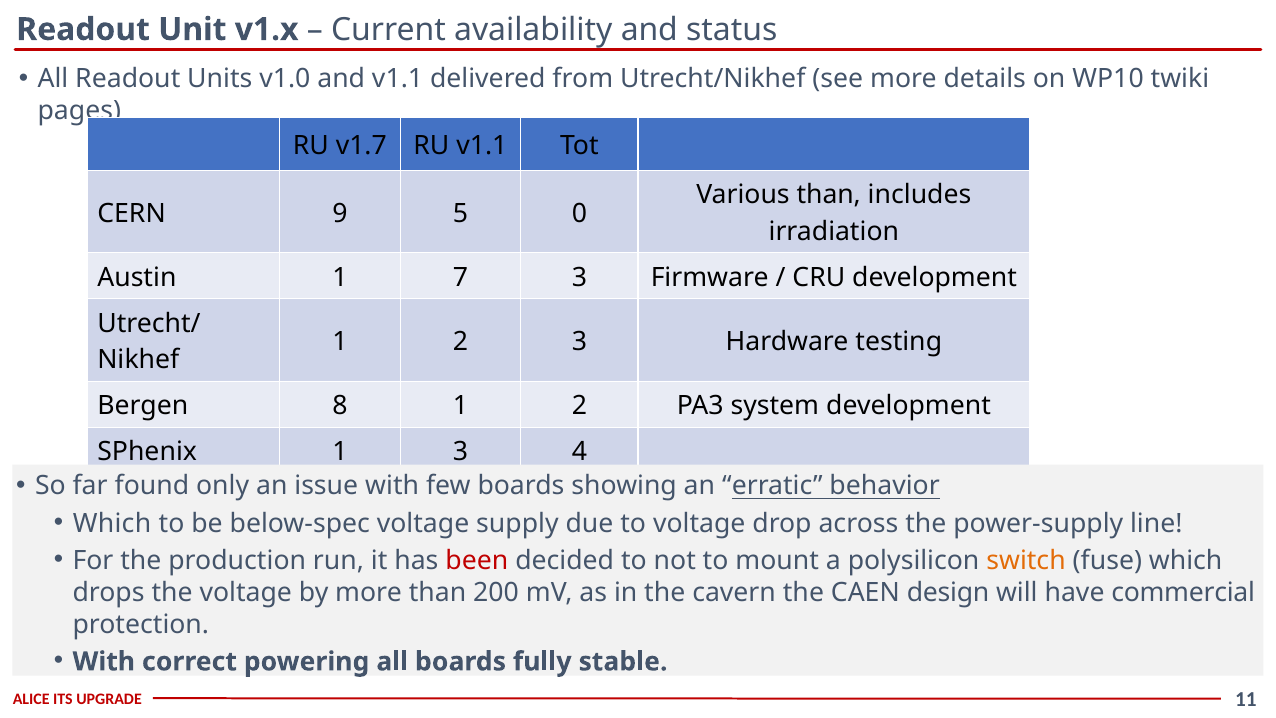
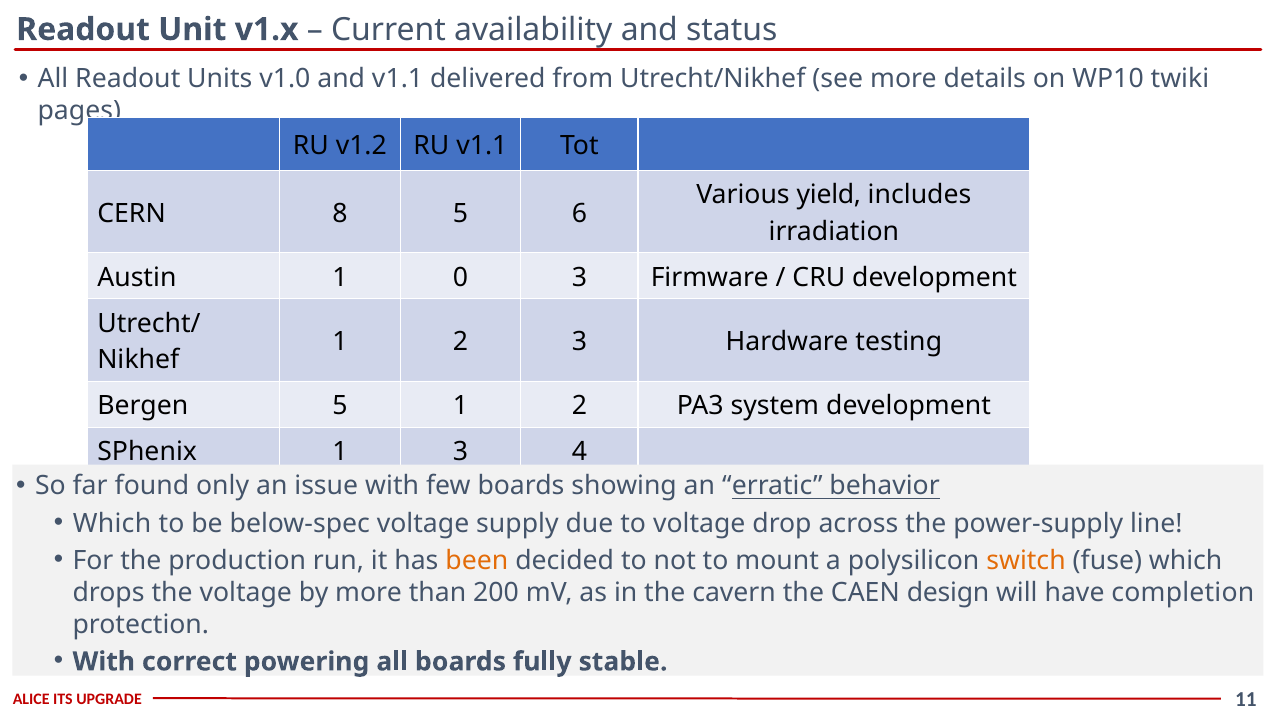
v1.7: v1.7 -> v1.2
Various than: than -> yield
CERN 9: 9 -> 8
0: 0 -> 6
7: 7 -> 0
Bergen 8: 8 -> 5
been colour: red -> orange
commercial: commercial -> completion
